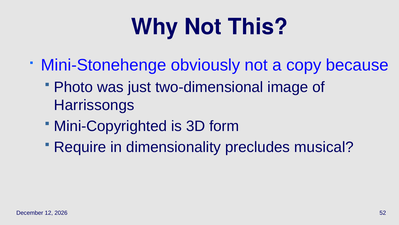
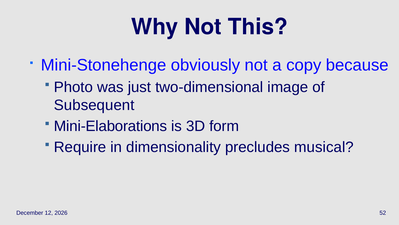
Harrissongs: Harrissongs -> Subsequent
Mini-Copyrighted: Mini-Copyrighted -> Mini-Elaborations
